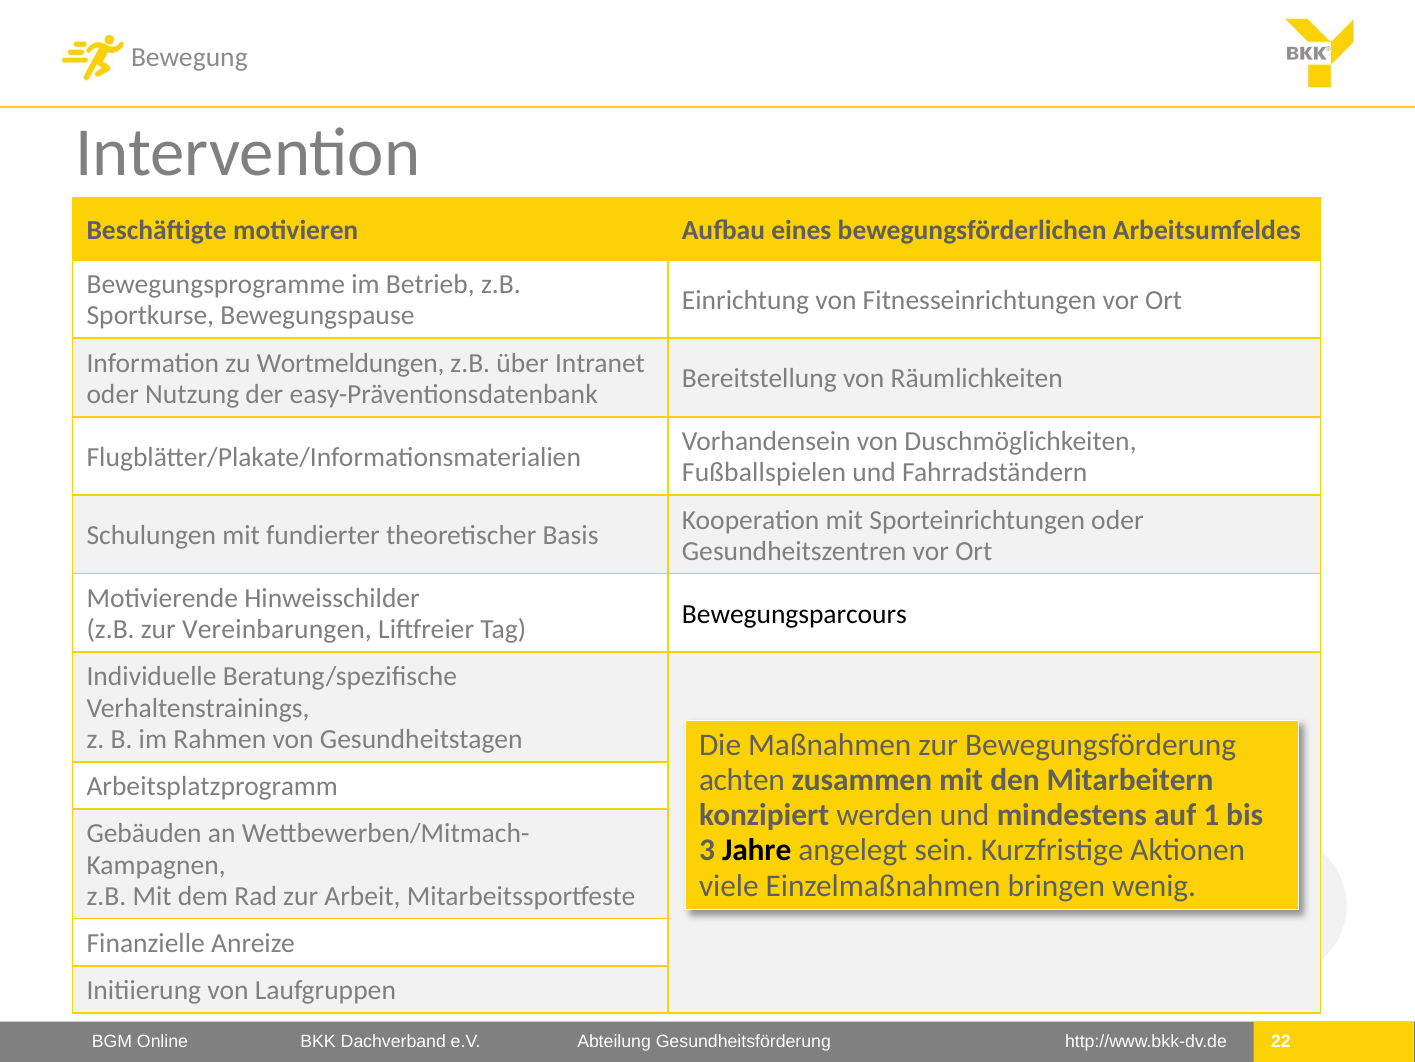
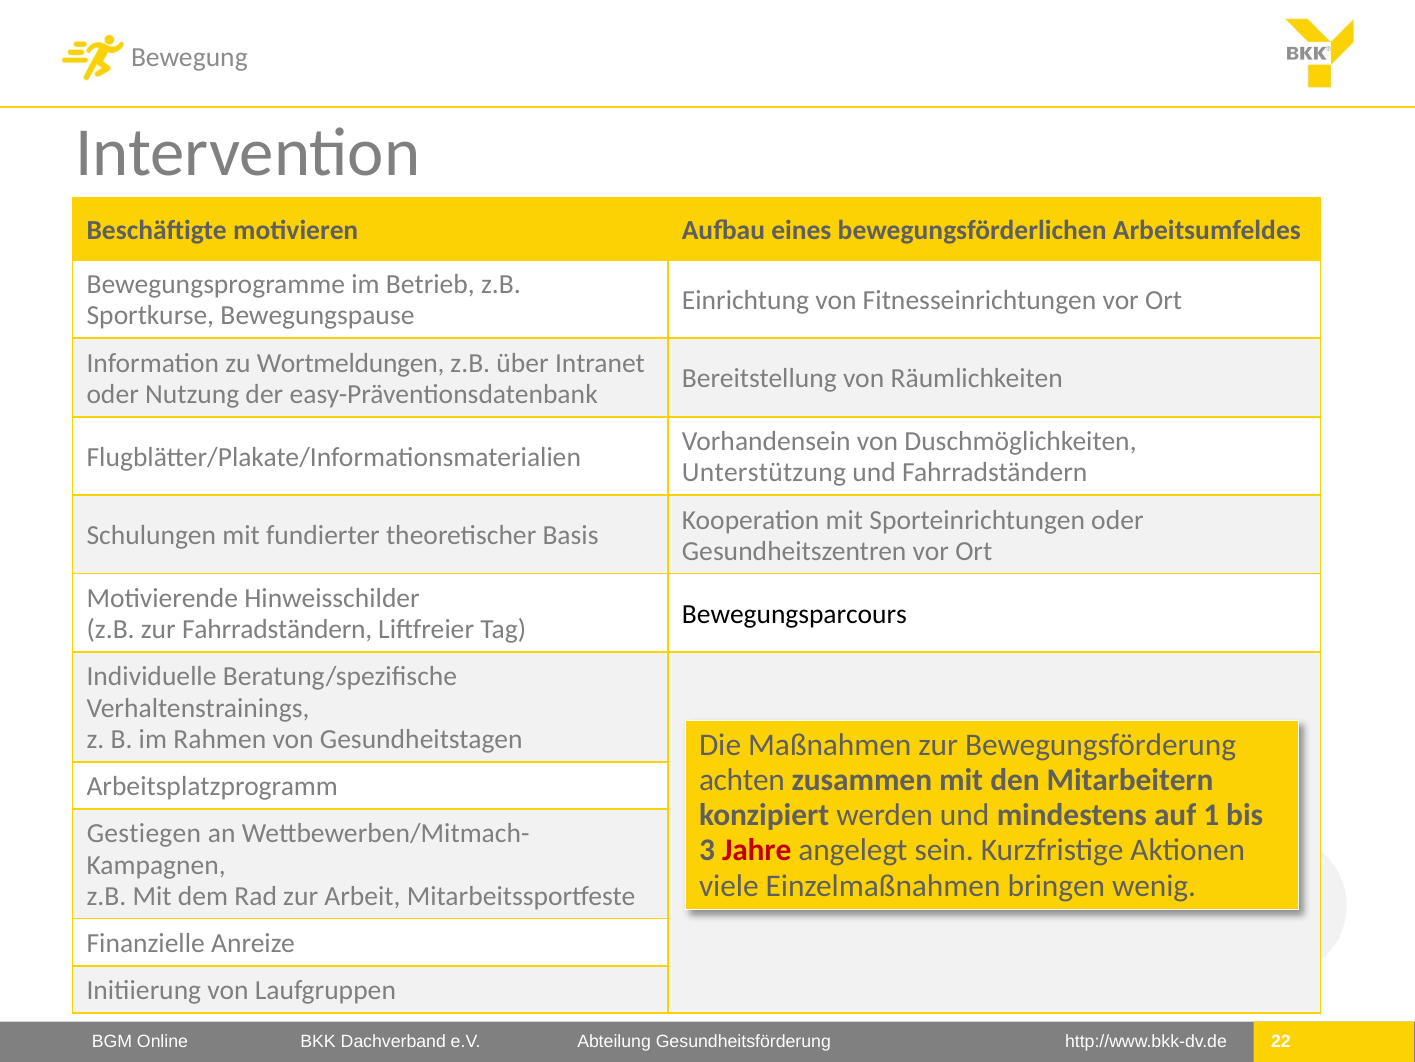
Fußballspielen: Fußballspielen -> Unterstützung
zur Vereinbarungen: Vereinbarungen -> Fahrradständern
Gebäuden: Gebäuden -> Gestiegen
Jahre colour: black -> red
